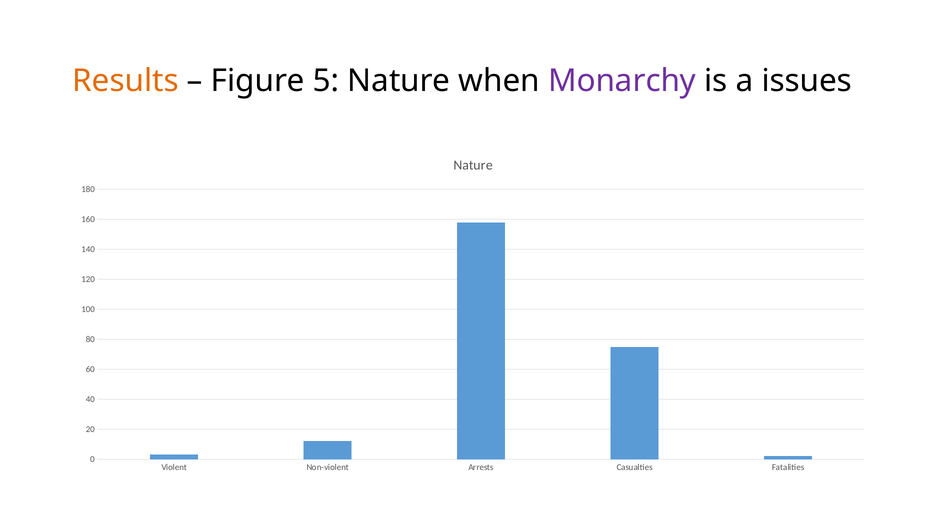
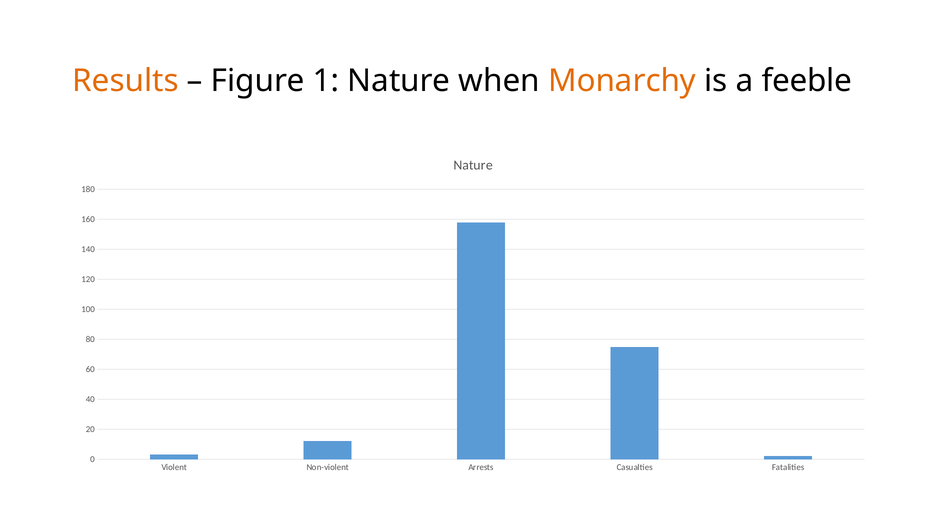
5: 5 -> 1
Monarchy colour: purple -> orange
issues: issues -> feeble
